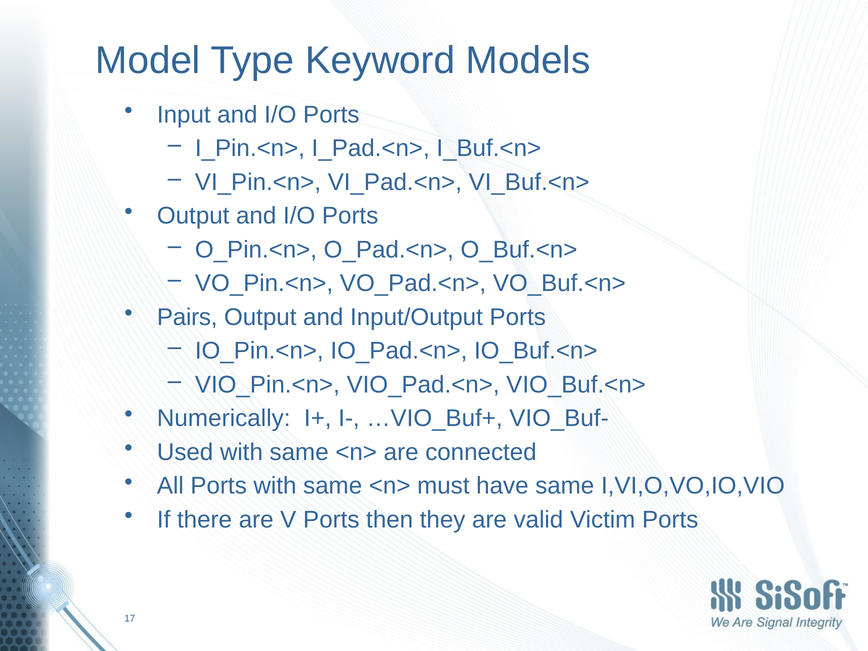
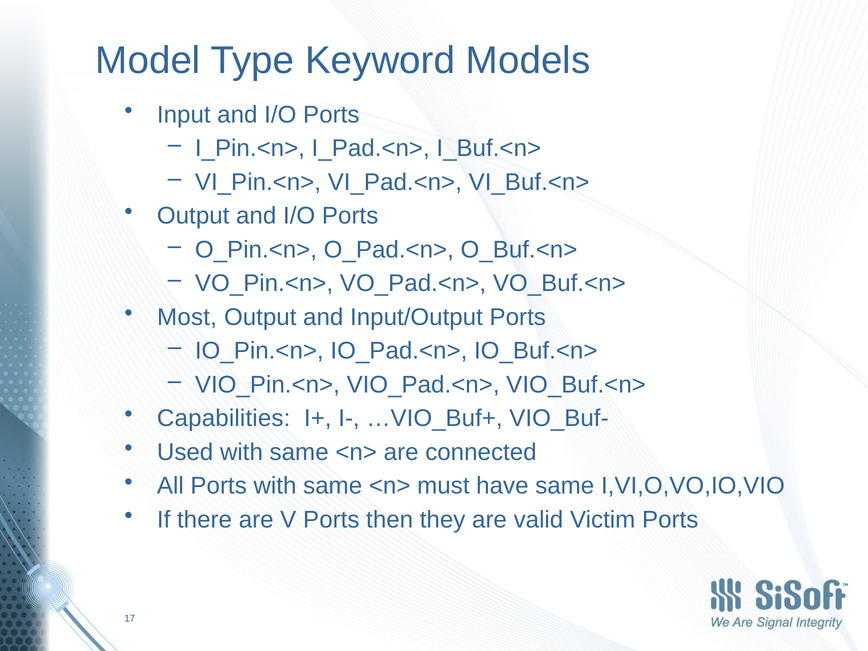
Pairs: Pairs -> Most
Numerically: Numerically -> Capabilities
